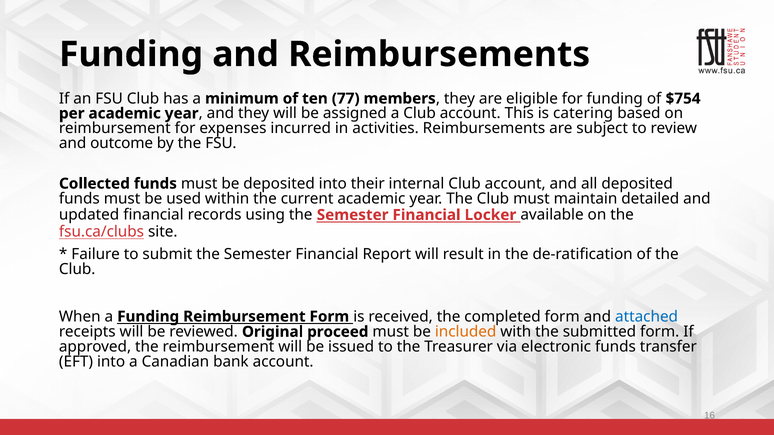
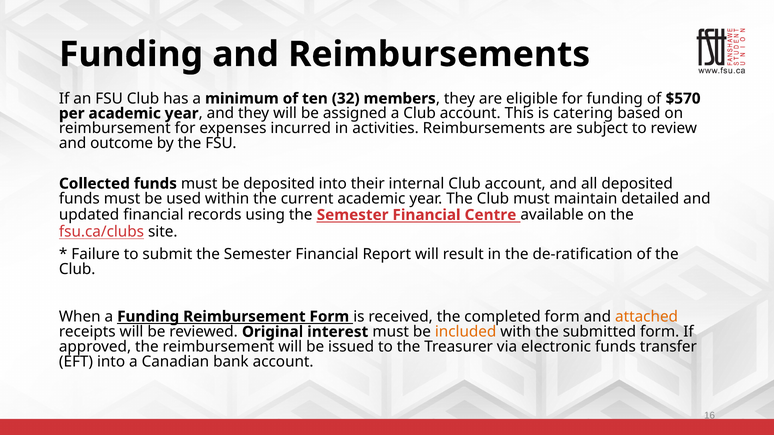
77: 77 -> 32
$754: $754 -> $570
Locker: Locker -> Centre
attached colour: blue -> orange
proceed: proceed -> interest
